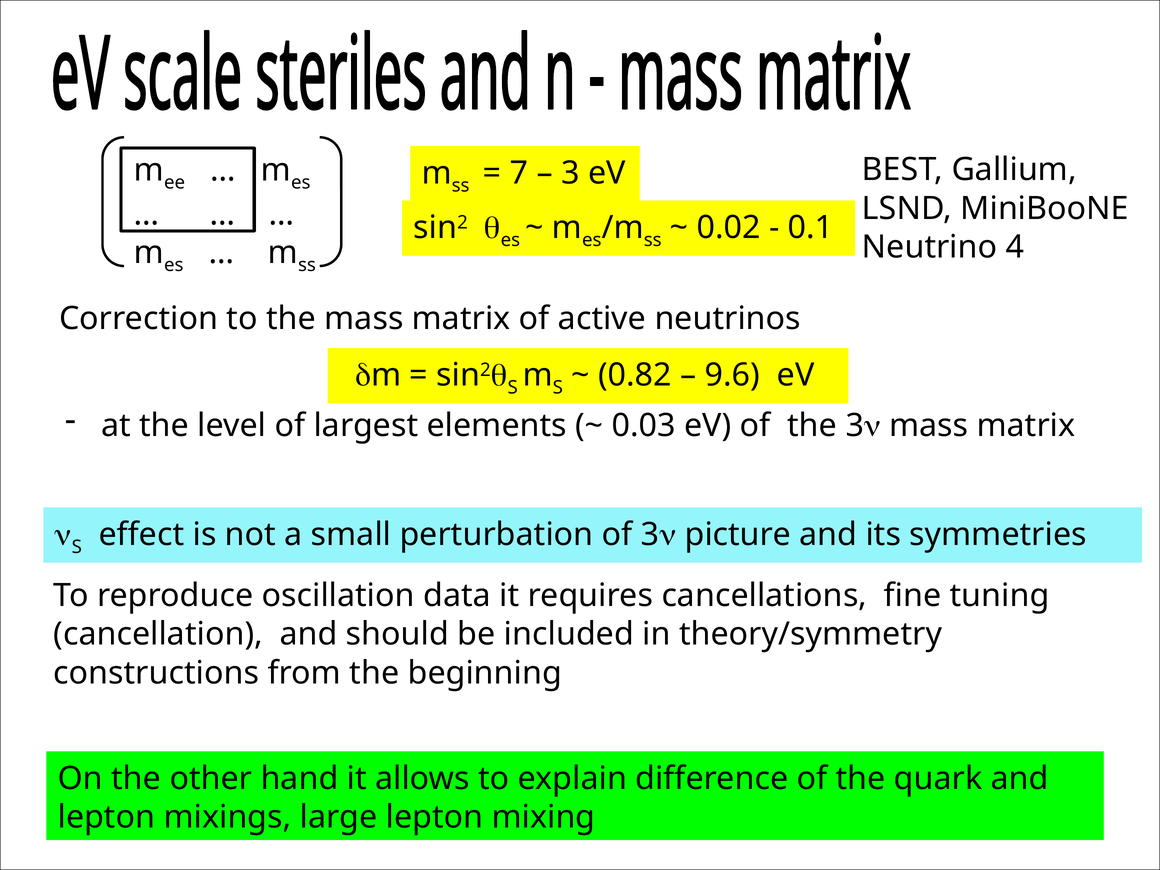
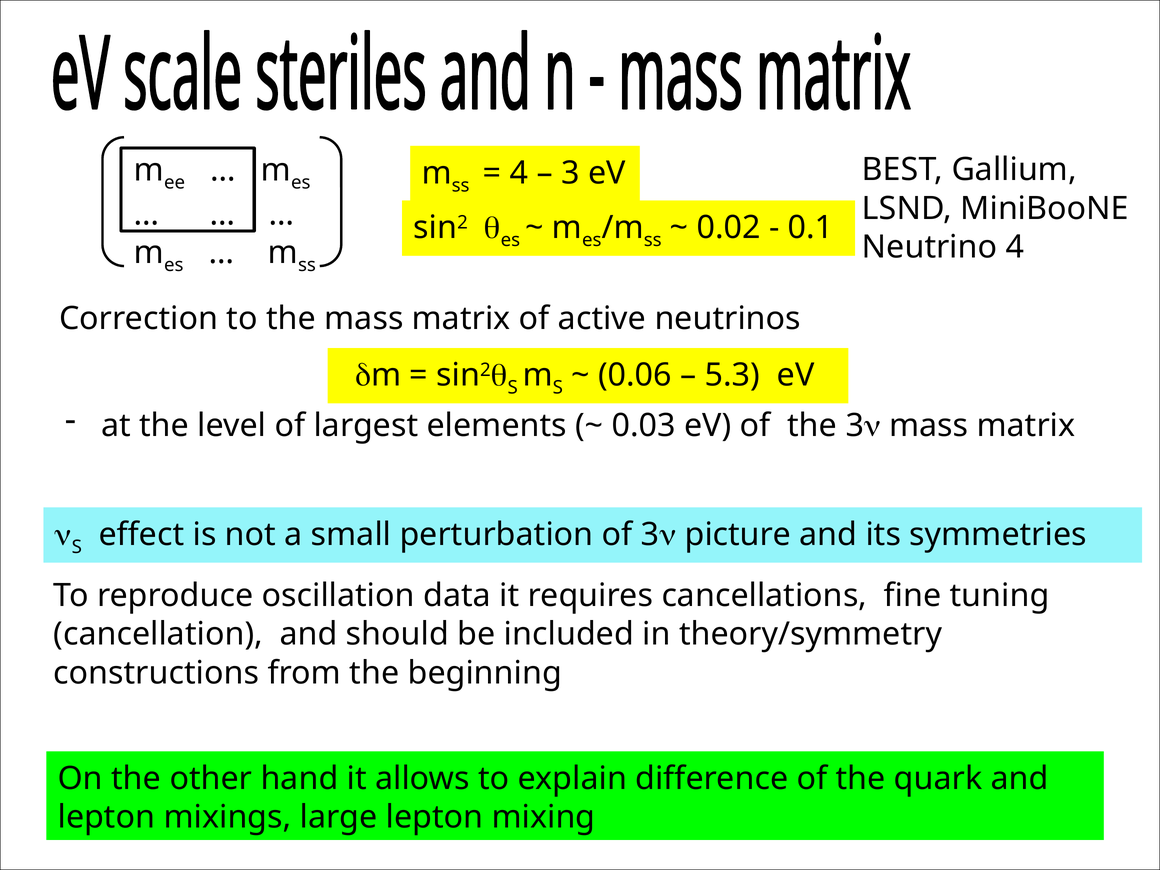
7 at (519, 173): 7 -> 4
0.82: 0.82 -> 0.06
9.6: 9.6 -> 5.3
